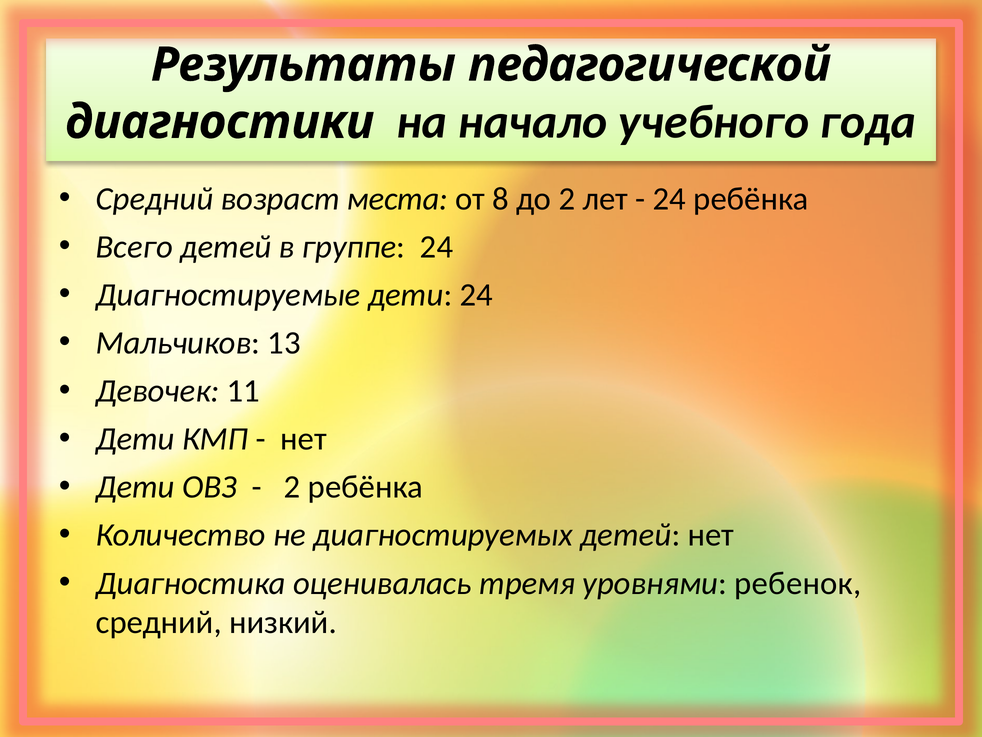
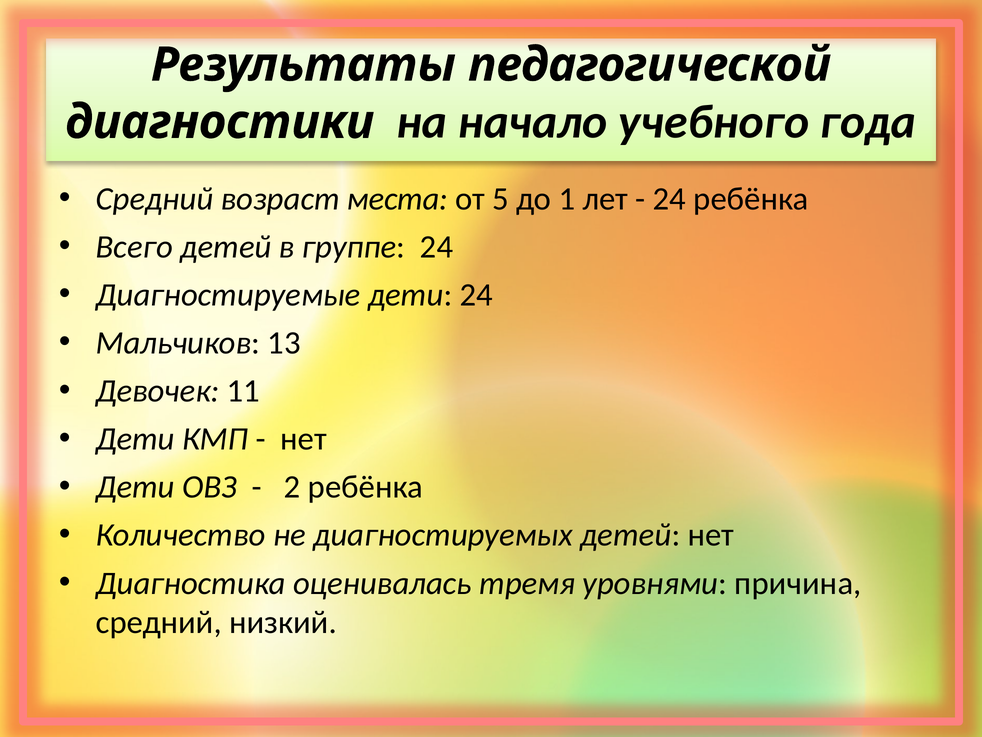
8: 8 -> 5
до 2: 2 -> 1
ребенок: ребенок -> причина
